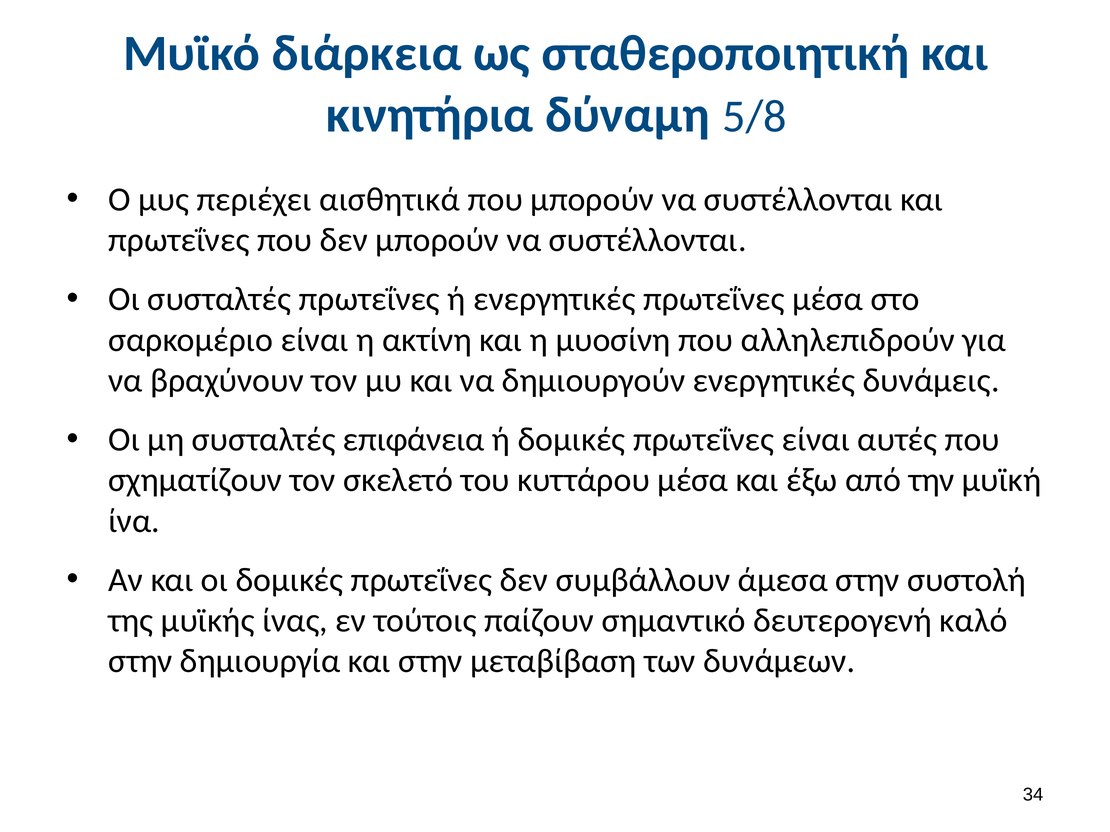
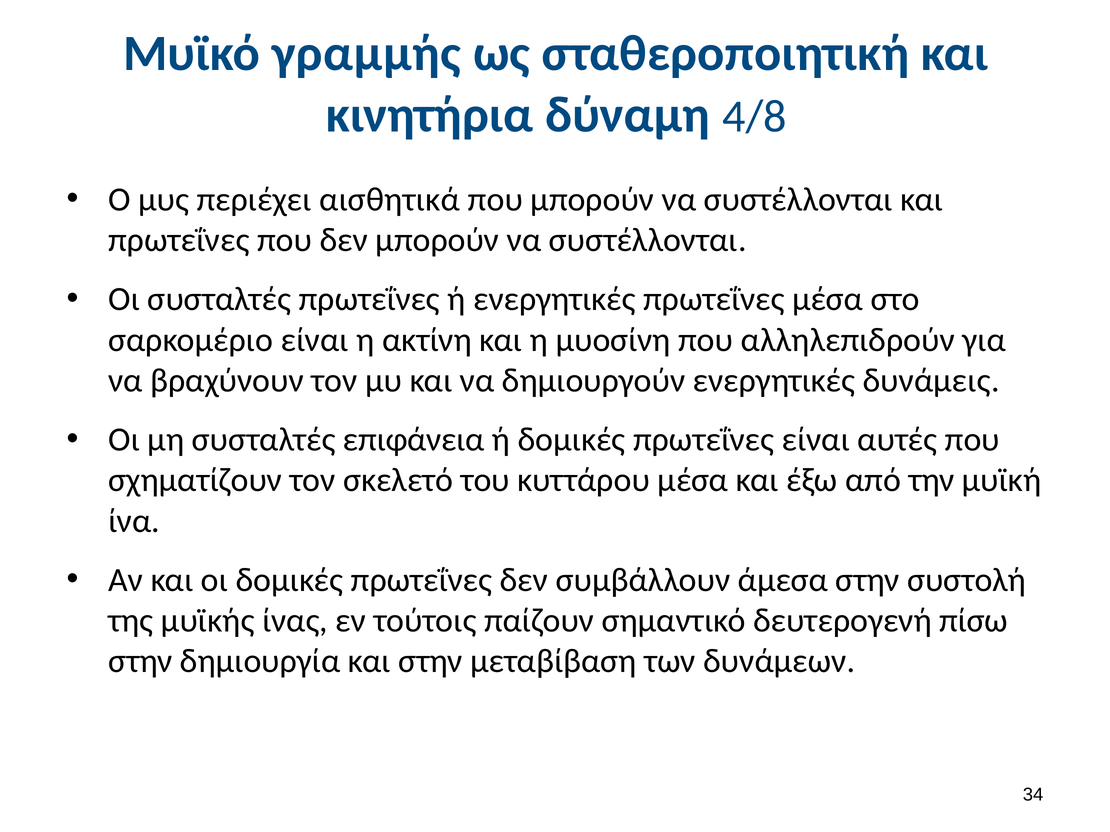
διάρκεια: διάρκεια -> γραμμής
5/8: 5/8 -> 4/8
καλό: καλό -> πίσω
